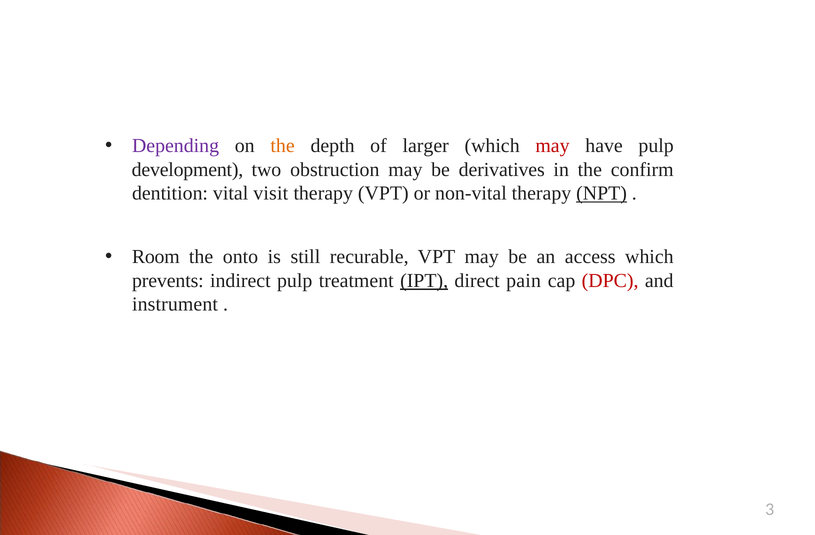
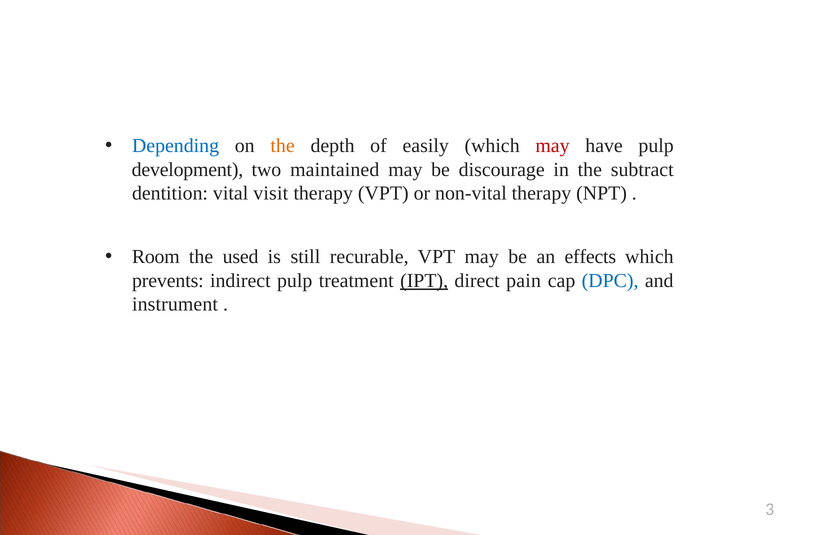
Depending colour: purple -> blue
larger: larger -> easily
obstruction: obstruction -> maintained
derivatives: derivatives -> discourage
confirm: confirm -> subtract
NPT underline: present -> none
onto: onto -> used
access: access -> effects
DPC colour: red -> blue
